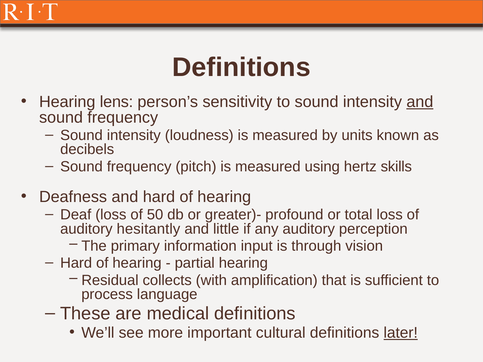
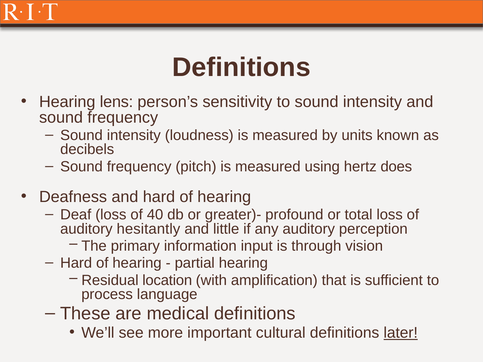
and at (420, 102) underline: present -> none
skills: skills -> does
50: 50 -> 40
collects: collects -> location
